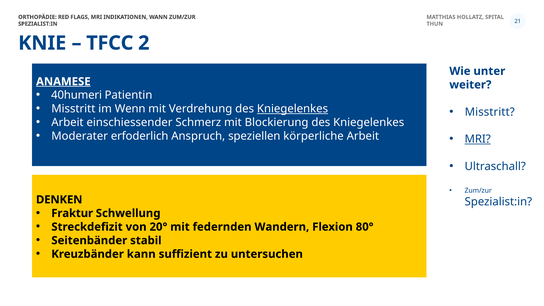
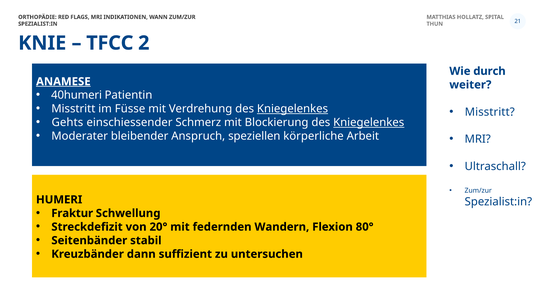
unter: unter -> durch
Wenn: Wenn -> Füsse
Arbeit at (67, 122): Arbeit -> Gehts
Kniegelenkes at (369, 122) underline: none -> present
erfoderlich: erfoderlich -> bleibender
MRI at (478, 139) underline: present -> none
DENKEN: DENKEN -> HUMERI
kann: kann -> dann
